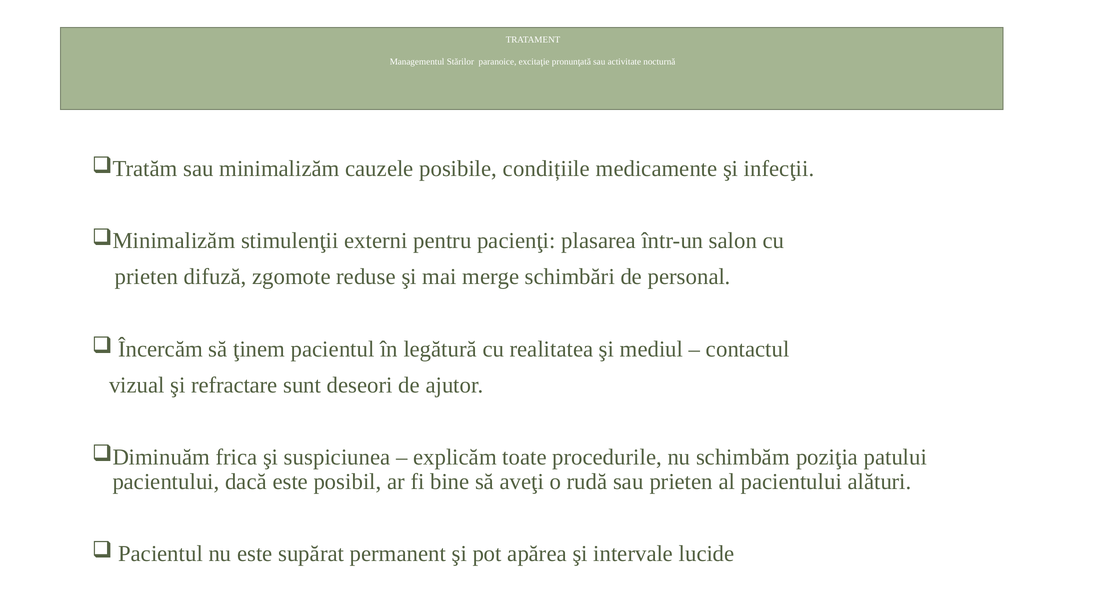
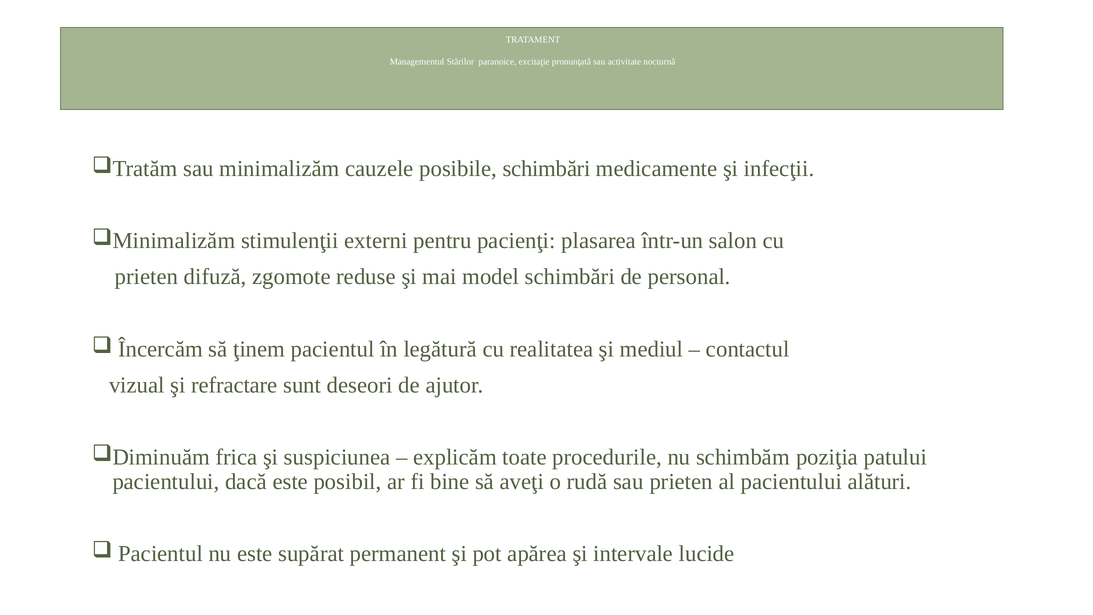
posibile condițiile: condițiile -> schimbări
merge: merge -> model
